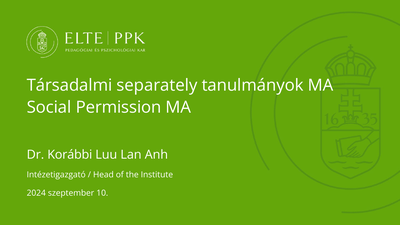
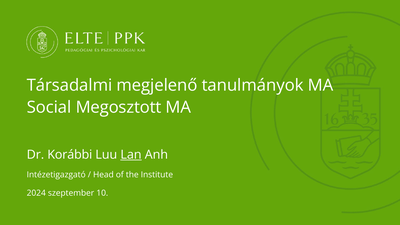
separately: separately -> megjelenő
Permission: Permission -> Megosztott
Lan underline: none -> present
